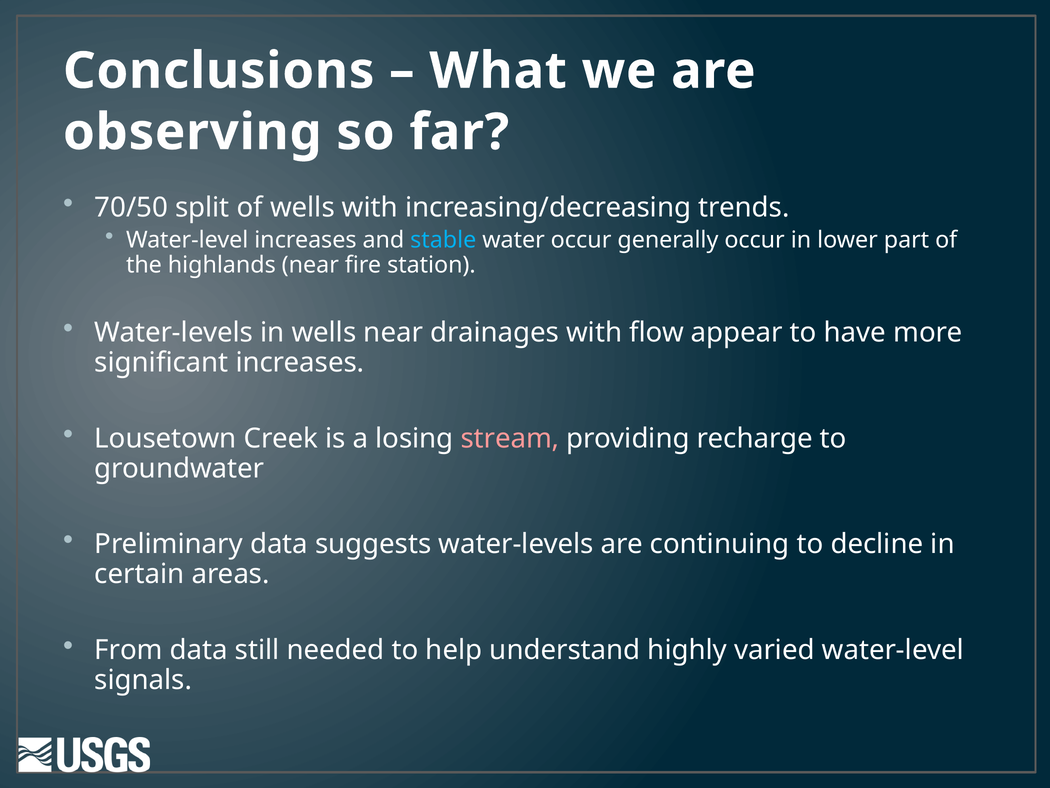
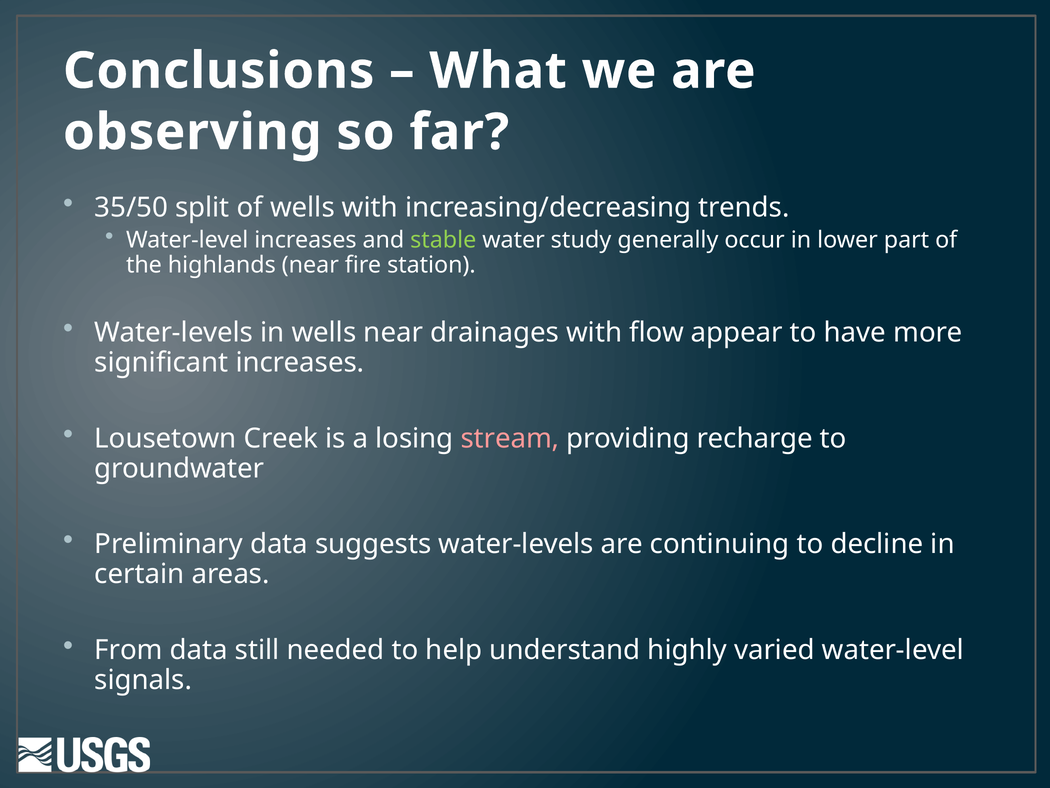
70/50: 70/50 -> 35/50
stable colour: light blue -> light green
water occur: occur -> study
